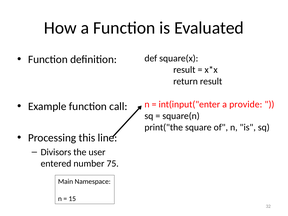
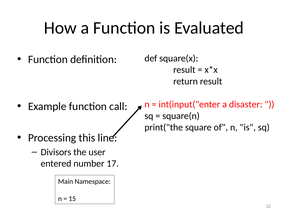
provide: provide -> disaster
75: 75 -> 17
